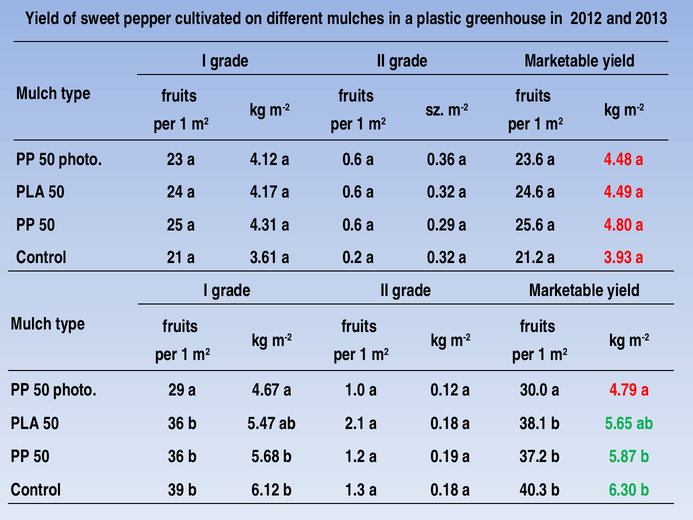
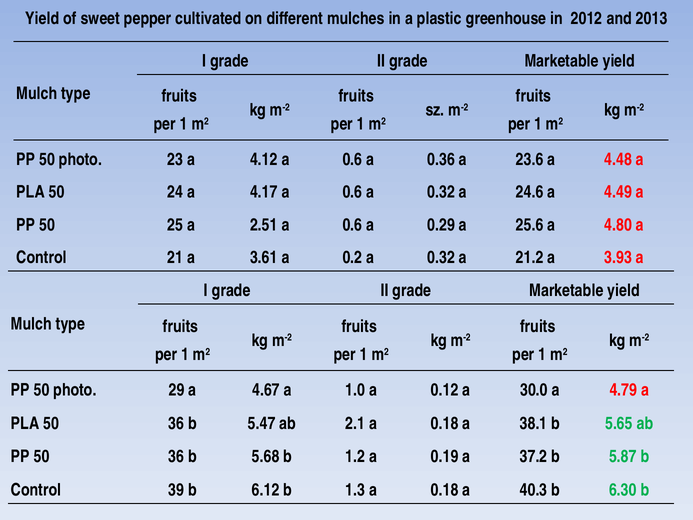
4.31: 4.31 -> 2.51
